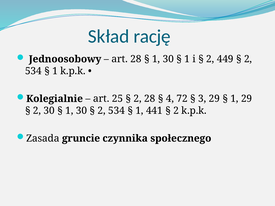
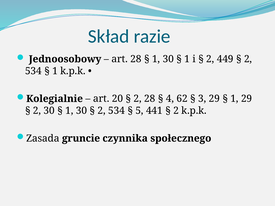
rację: rację -> razie
25: 25 -> 20
72: 72 -> 62
1 at (139, 111): 1 -> 5
